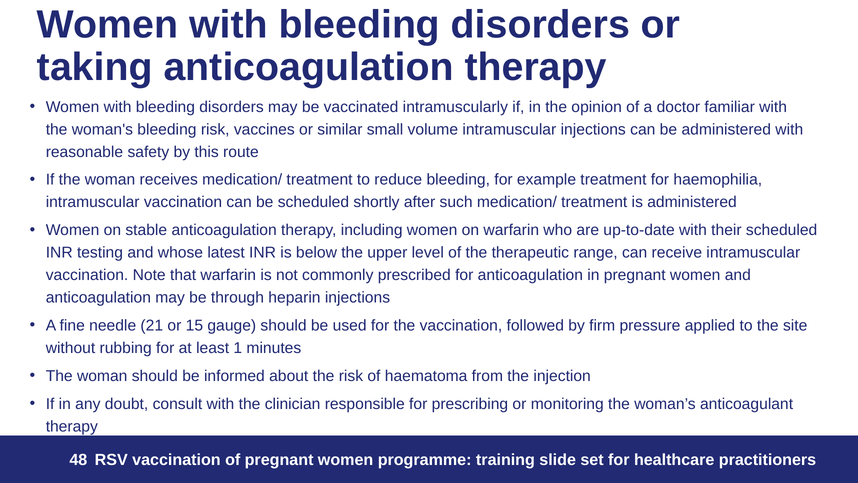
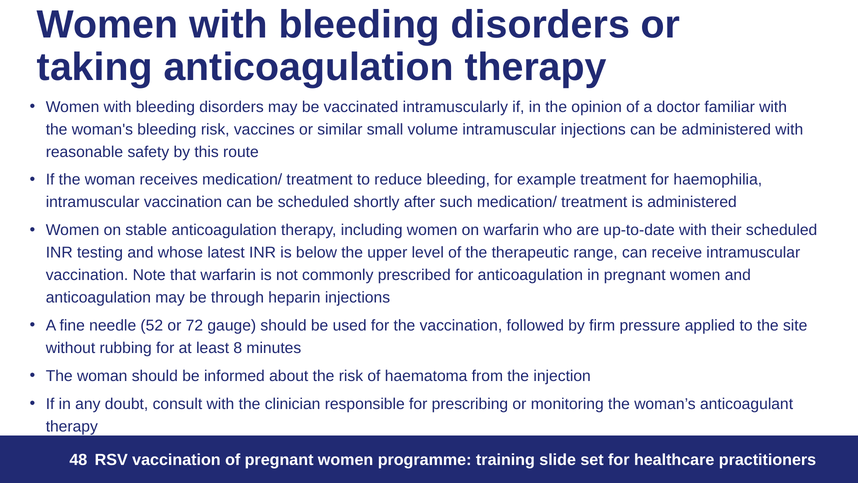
21: 21 -> 52
15: 15 -> 72
1: 1 -> 8
